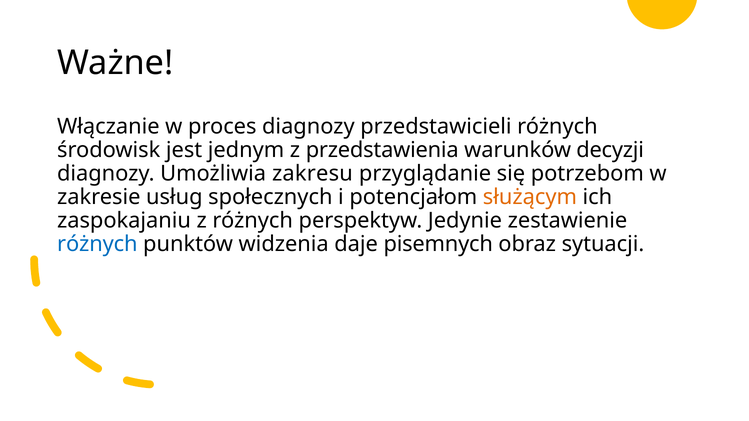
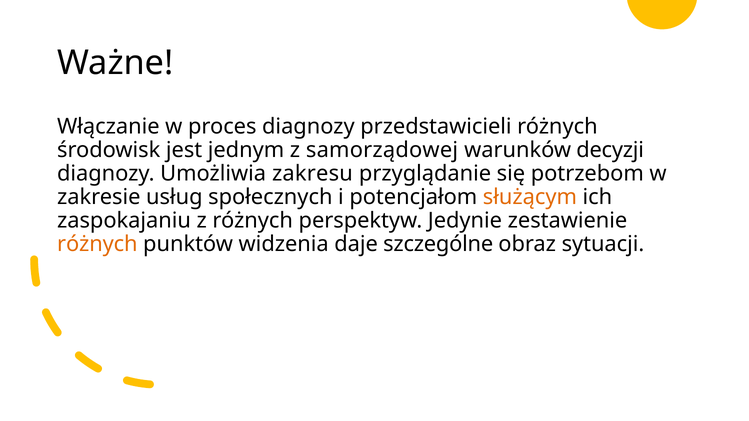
przedstawienia: przedstawienia -> samorządowej
różnych at (97, 244) colour: blue -> orange
pisemnych: pisemnych -> szczególne
